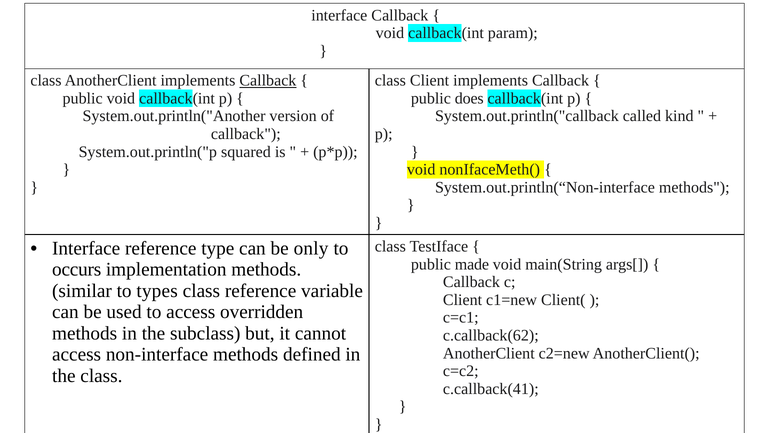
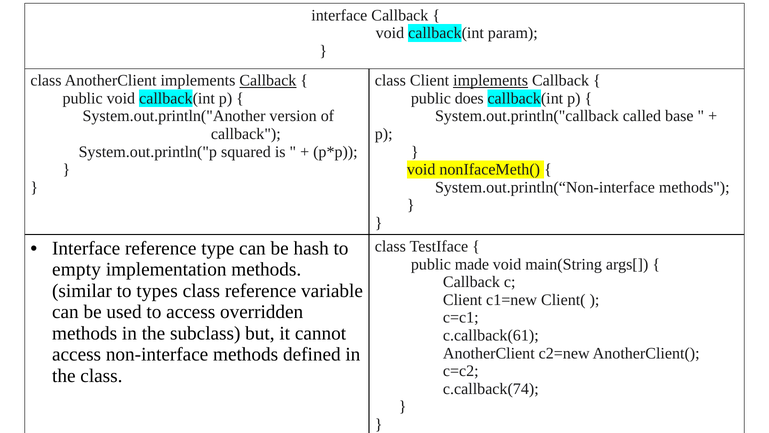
implements at (491, 80) underline: none -> present
kind: kind -> base
only: only -> hash
occurs: occurs -> empty
c.callback(62: c.callback(62 -> c.callback(61
c.callback(41: c.callback(41 -> c.callback(74
